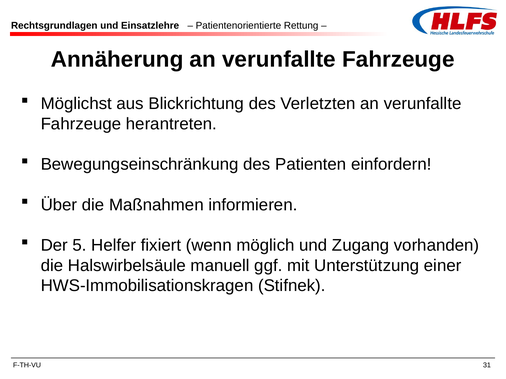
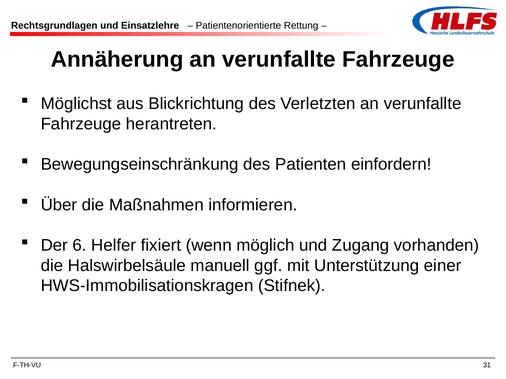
5: 5 -> 6
